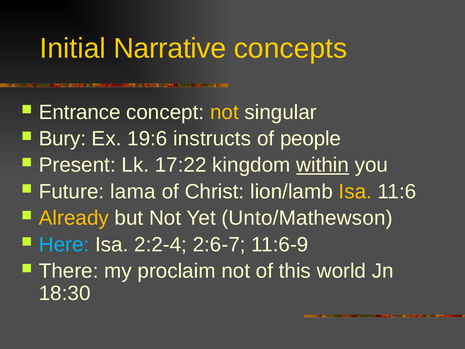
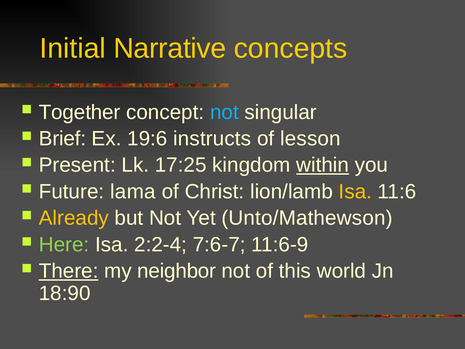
Entrance: Entrance -> Together
not at (224, 112) colour: yellow -> light blue
Bury: Bury -> Brief
people: people -> lesson
17:22: 17:22 -> 17:25
Here colour: light blue -> light green
2:6-7: 2:6-7 -> 7:6-7
There underline: none -> present
proclaim: proclaim -> neighbor
18:30: 18:30 -> 18:90
